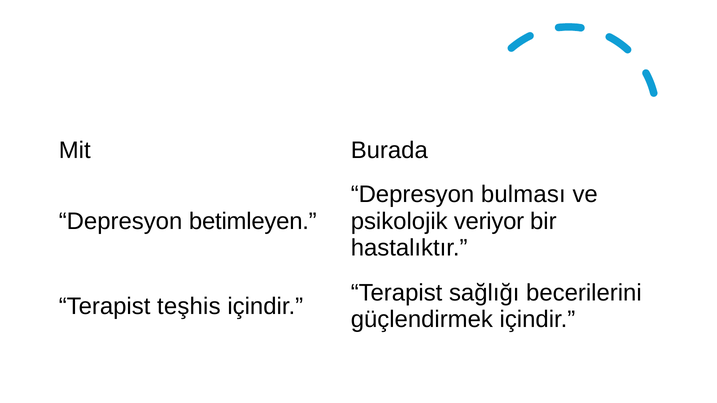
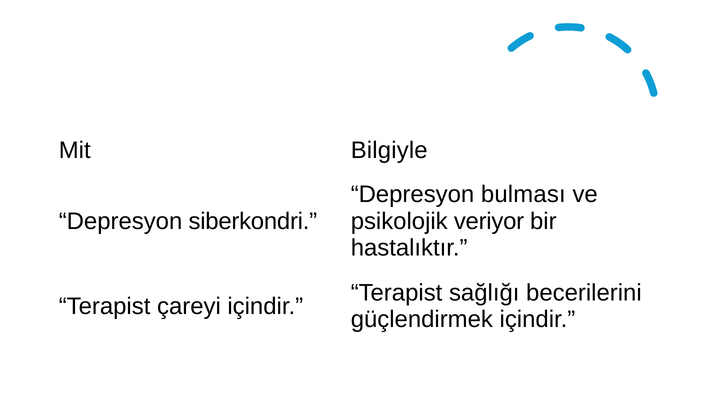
Burada: Burada -> Bilgiyle
betimleyen: betimleyen -> siberkondri
teşhis: teşhis -> çareyi
